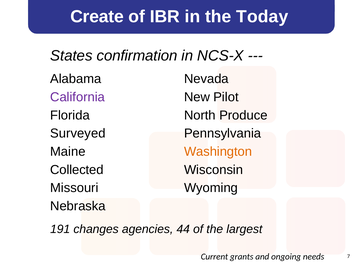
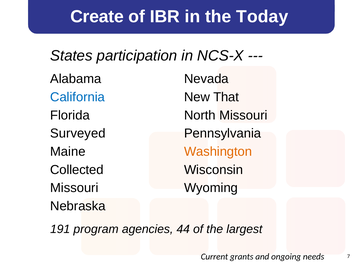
confirmation: confirmation -> participation
California colour: purple -> blue
Pilot: Pilot -> That
North Produce: Produce -> Missouri
changes: changes -> program
